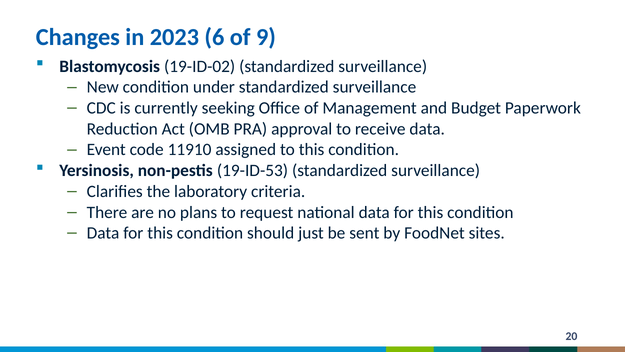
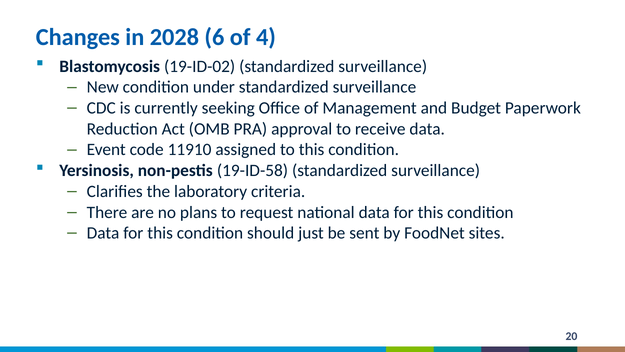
2023: 2023 -> 2028
9: 9 -> 4
19-ID-53: 19-ID-53 -> 19-ID-58
